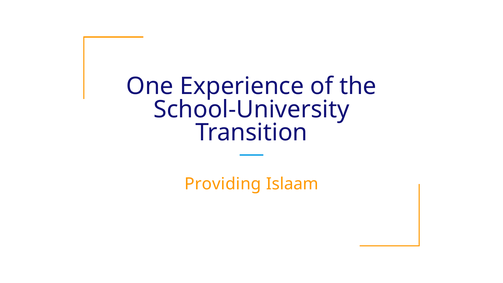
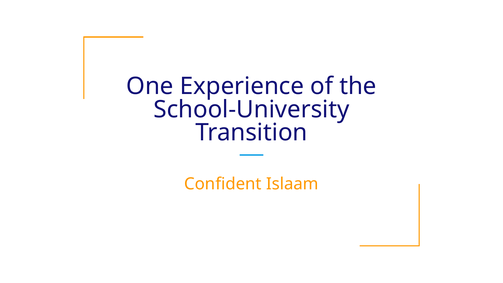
Providing: Providing -> Confident
